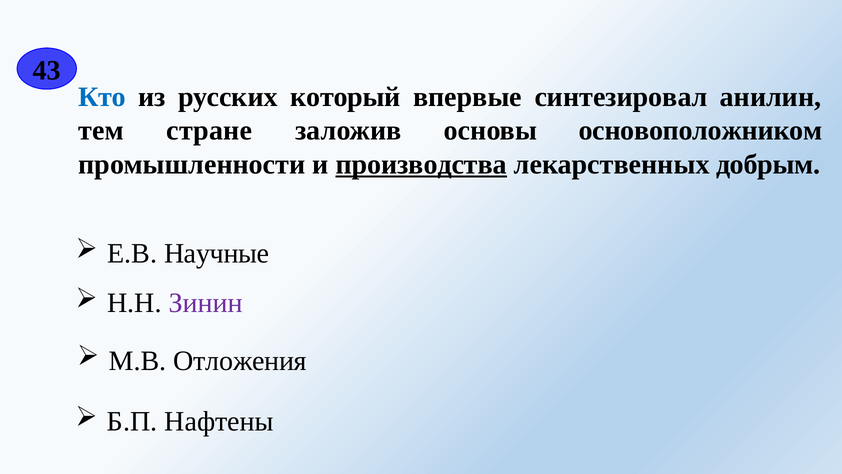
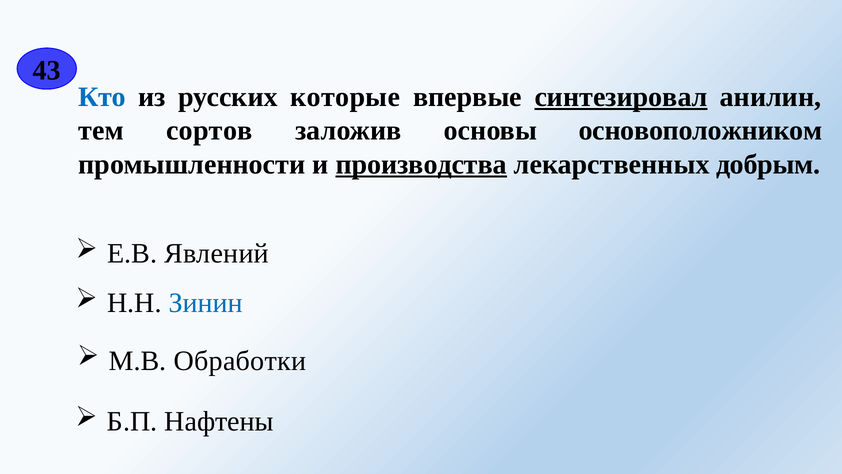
который: который -> которые
синтезировал underline: none -> present
стране: стране -> сортов
Научные: Научные -> Явлений
Зинин colour: purple -> blue
Отложения: Отложения -> Обработки
